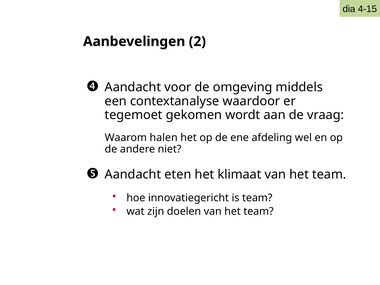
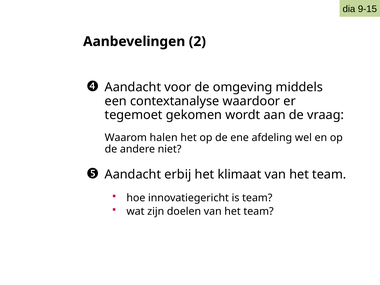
4-15: 4-15 -> 9-15
eten: eten -> erbij
